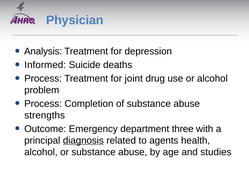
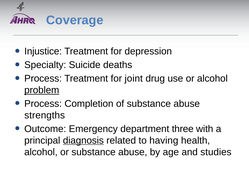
Physician: Physician -> Coverage
Analysis: Analysis -> Injustice
Informed: Informed -> Specialty
problem underline: none -> present
agents: agents -> having
